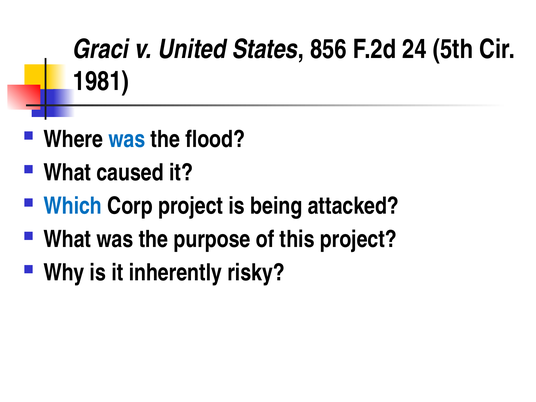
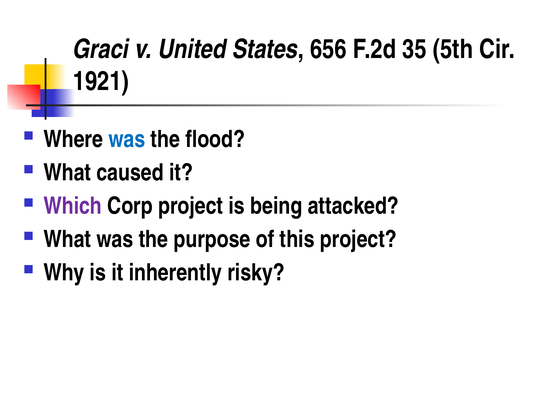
856: 856 -> 656
24: 24 -> 35
1981: 1981 -> 1921
Which colour: blue -> purple
